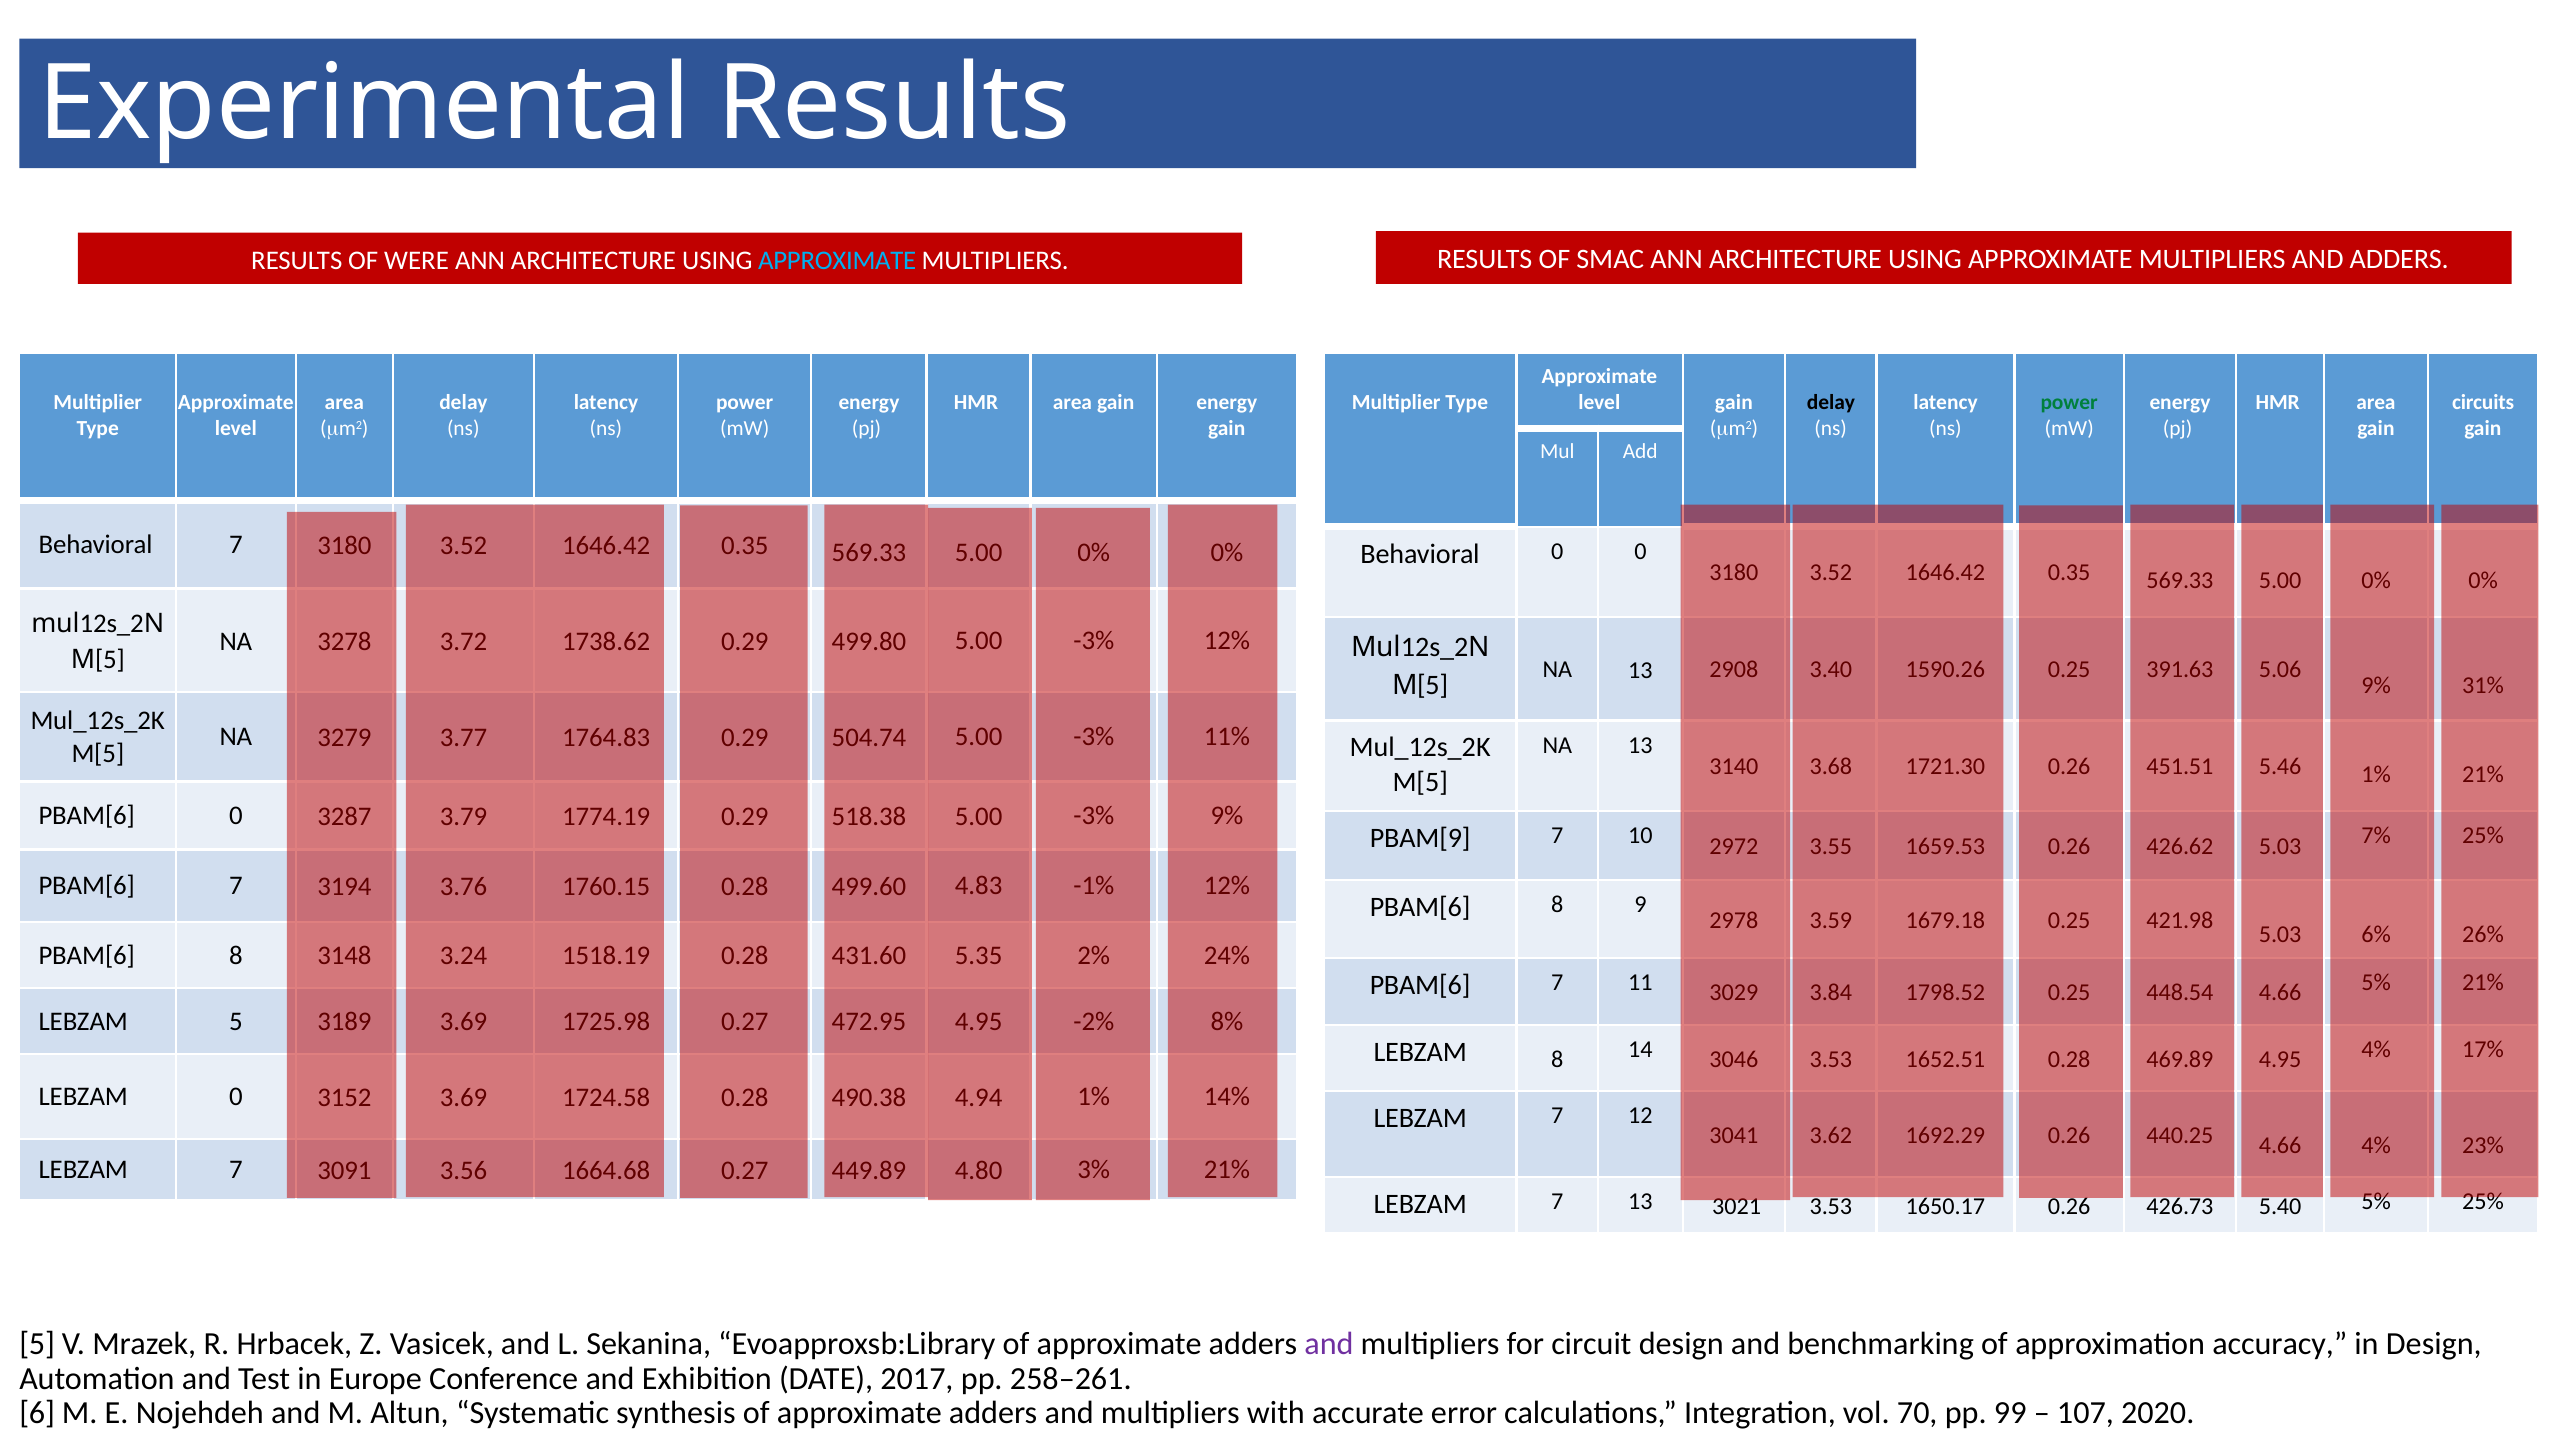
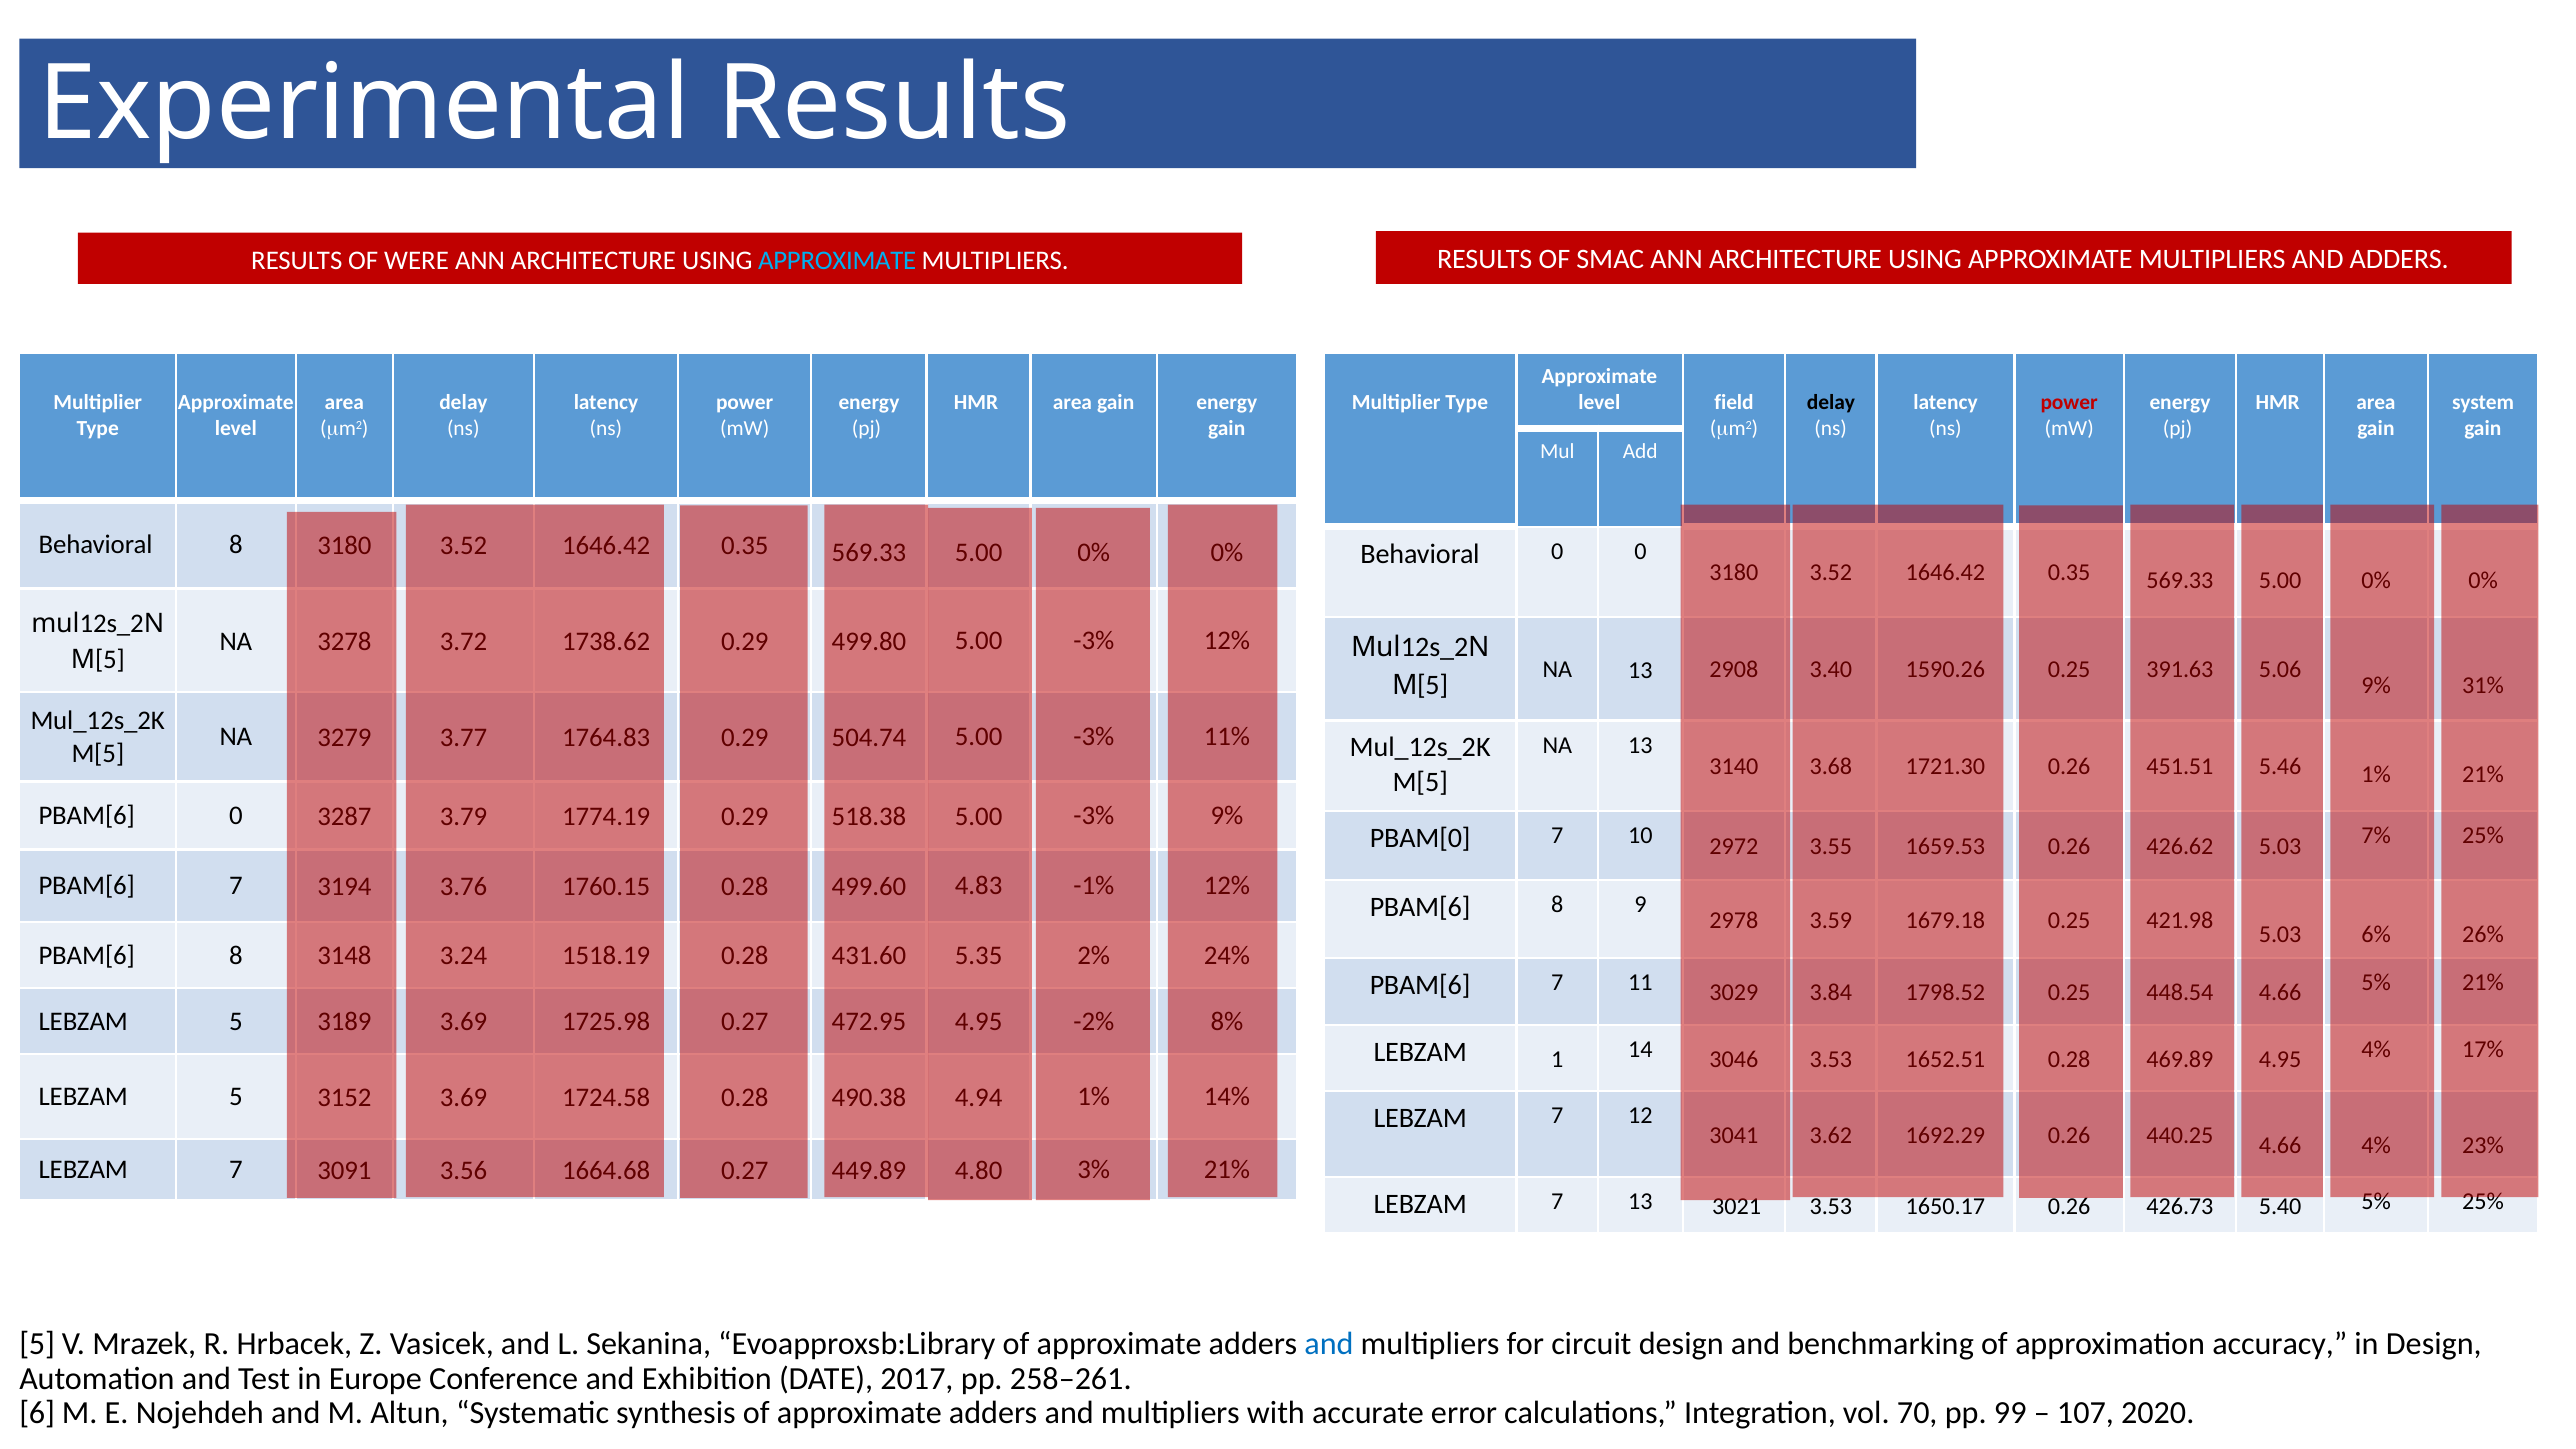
level gain: gain -> field
power at (2069, 402) colour: green -> red
circuits: circuits -> system
Behavioral 7: 7 -> 8
PBAM[9: PBAM[9 -> PBAM[0
LEBZAM 8: 8 -> 1
0 at (236, 1097): 0 -> 5
and at (1329, 1344) colour: purple -> blue
